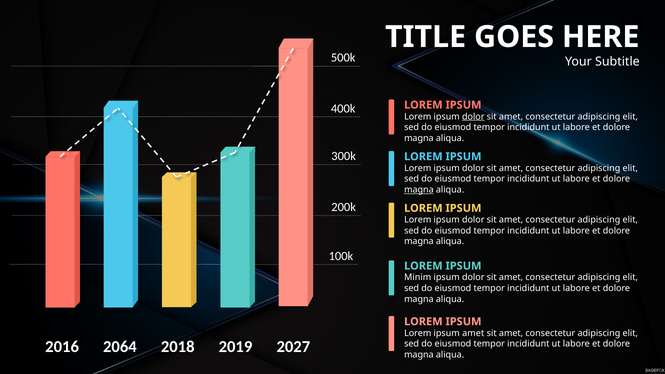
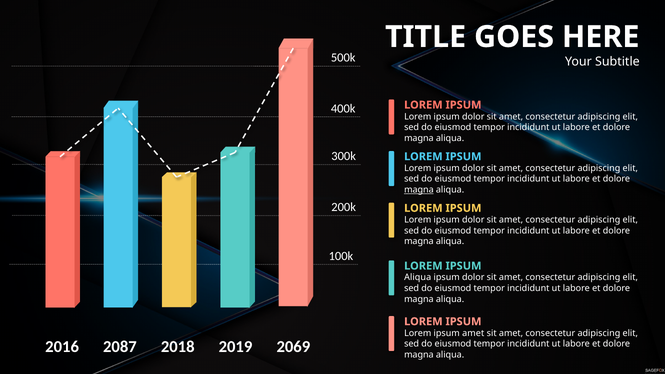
dolor at (473, 117) underline: present -> none
Minim at (418, 278): Minim -> Aliqua
2064: 2064 -> 2087
2027: 2027 -> 2069
